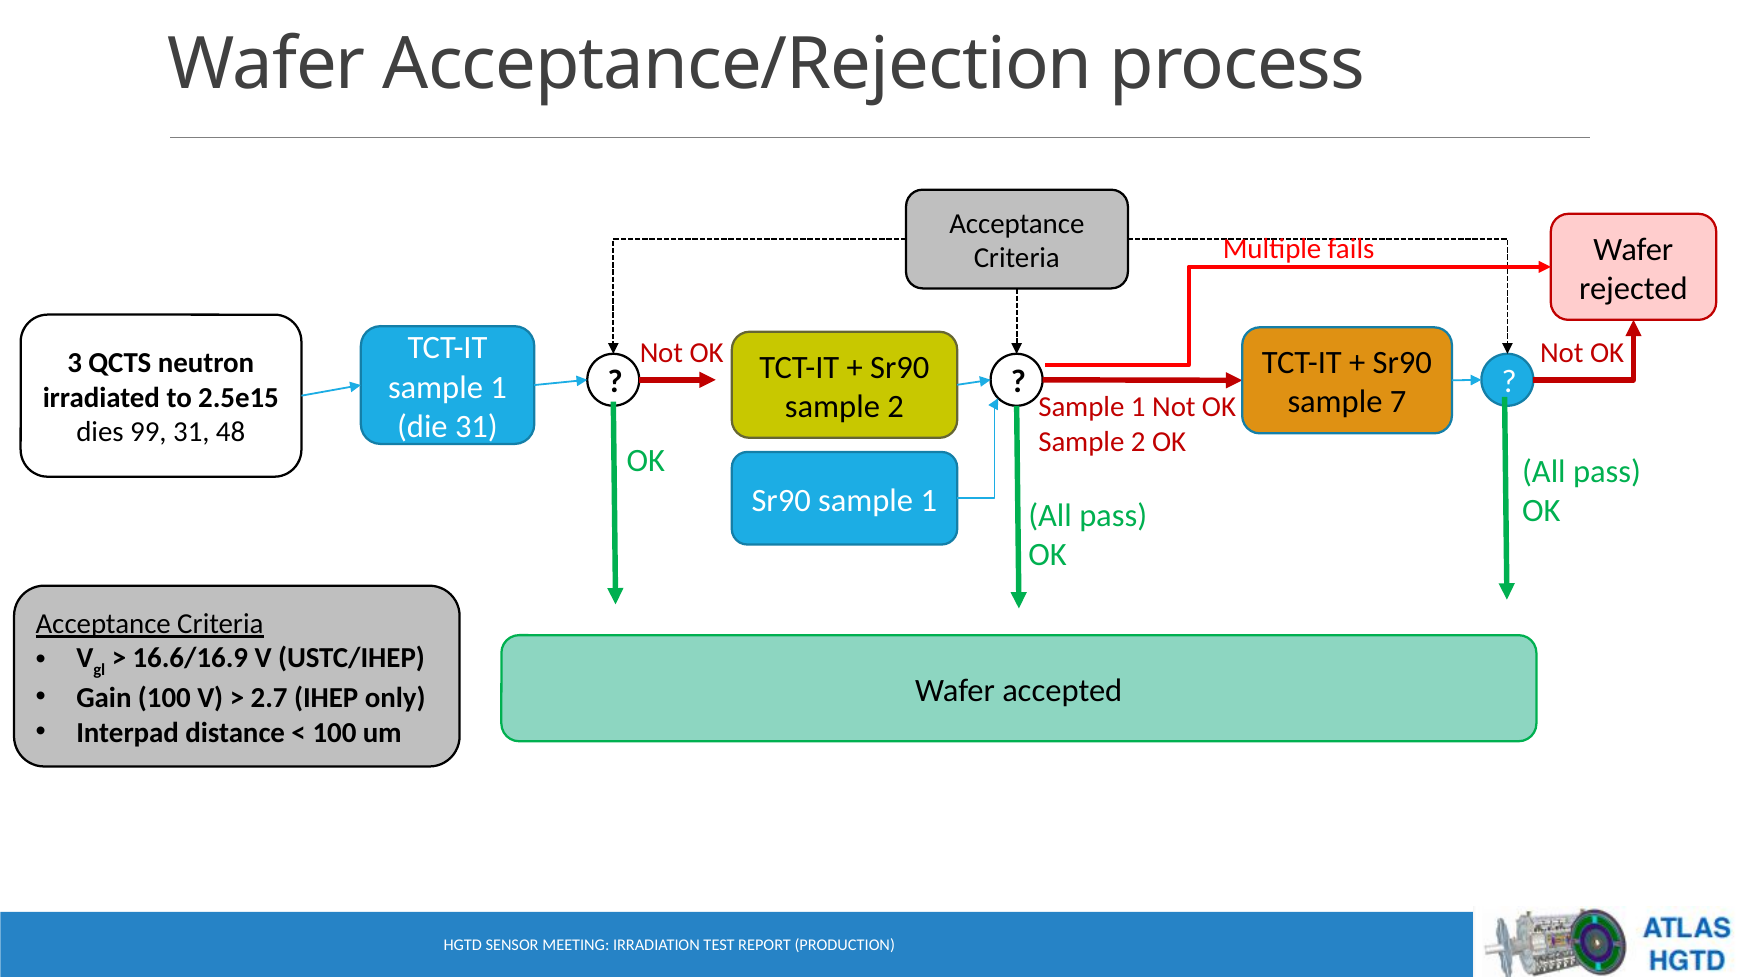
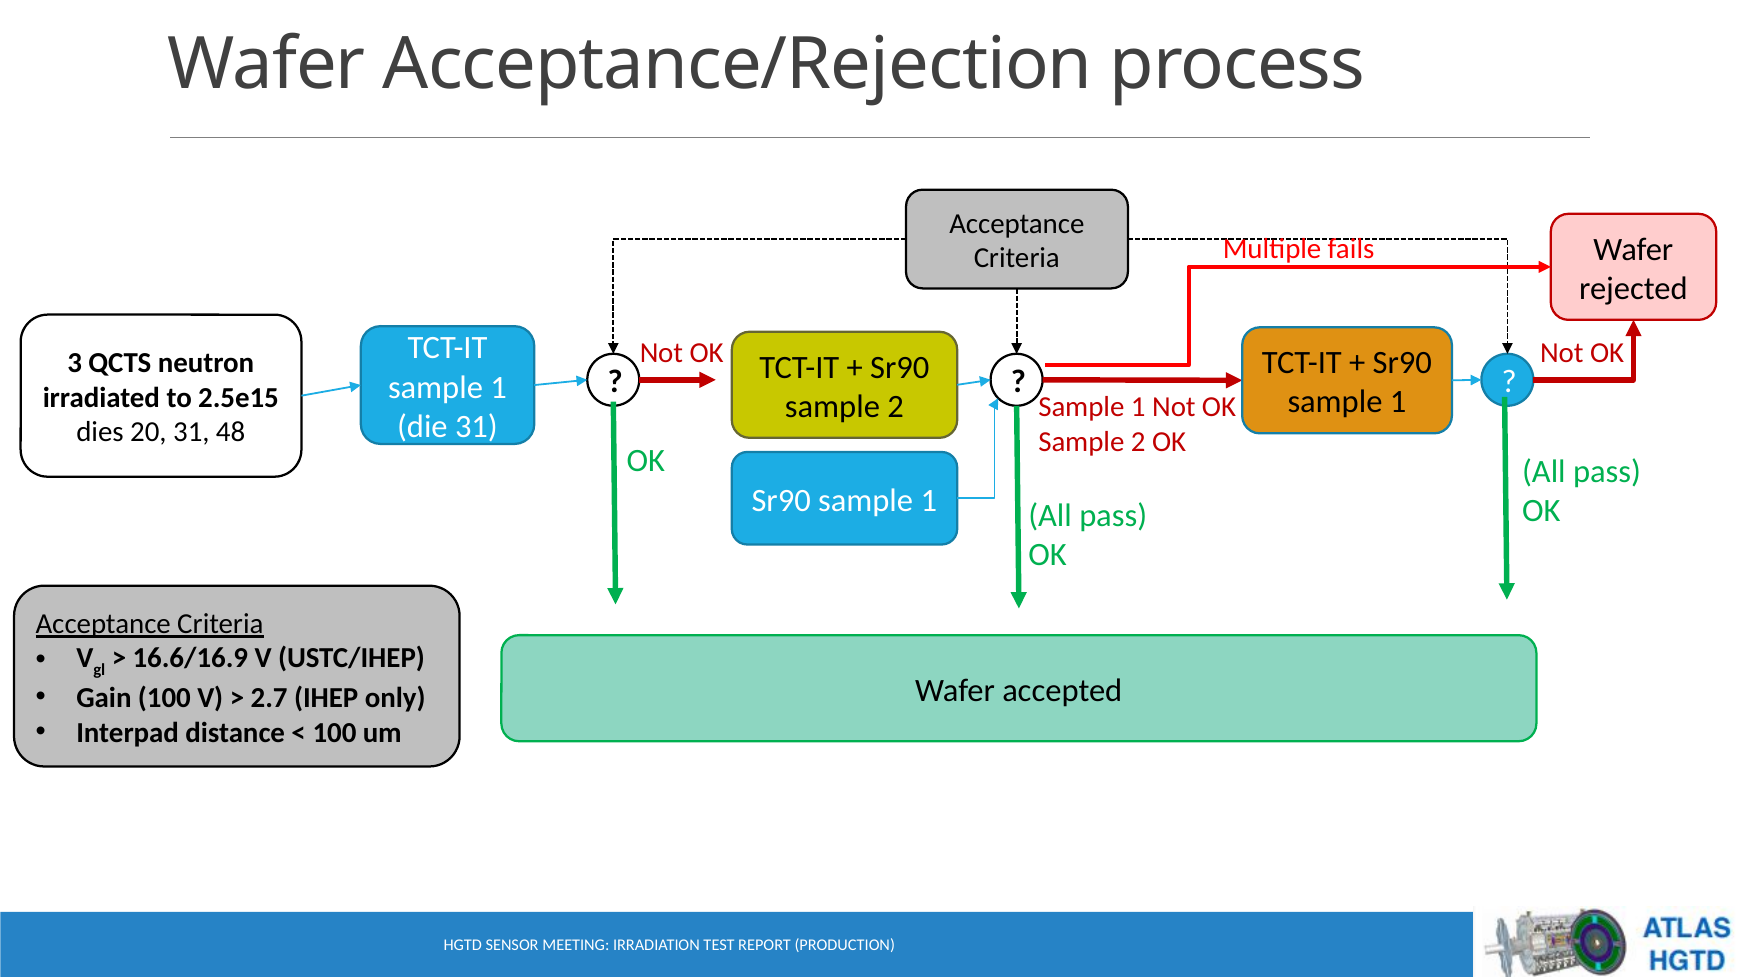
7 at (1398, 402): 7 -> 1
99: 99 -> 20
